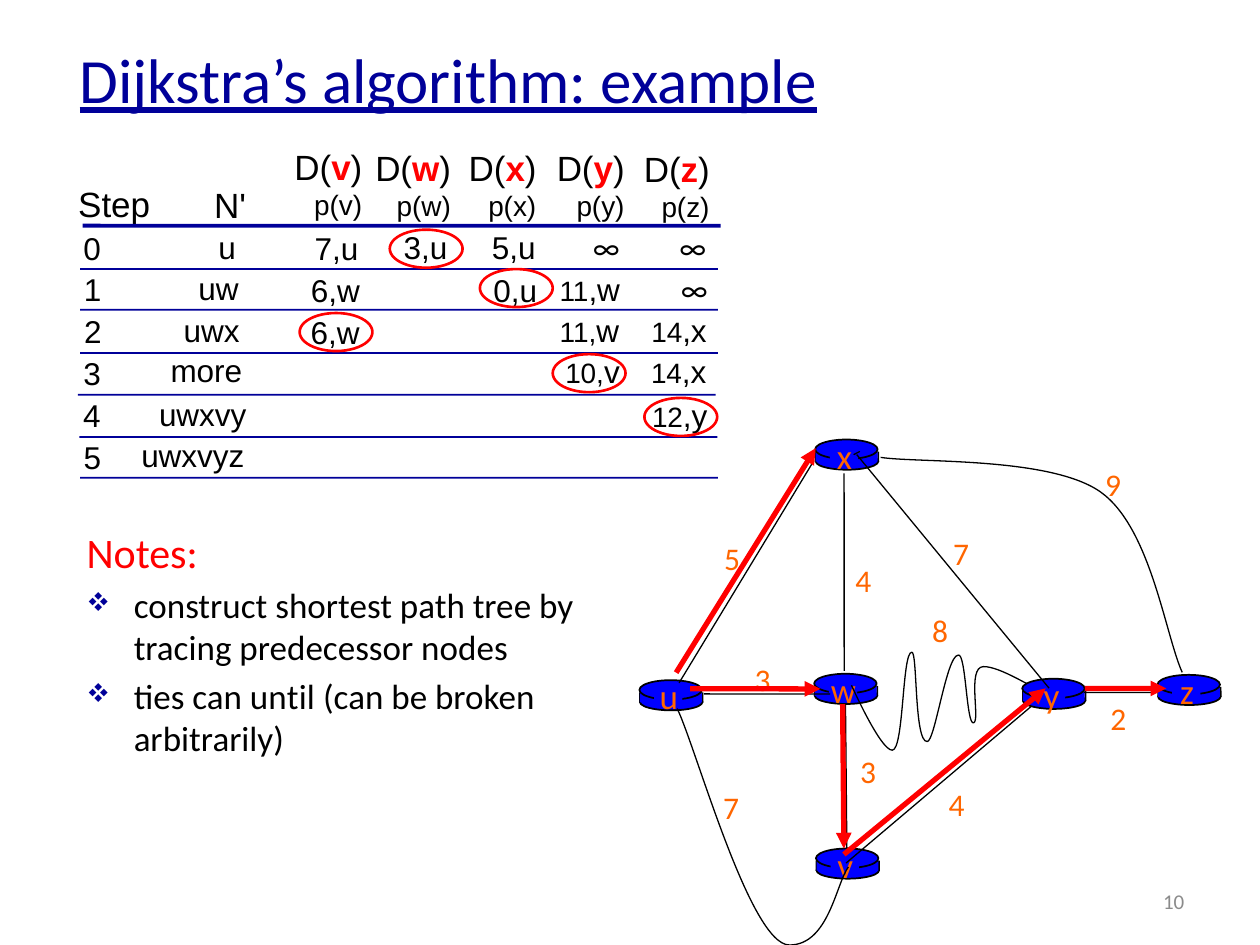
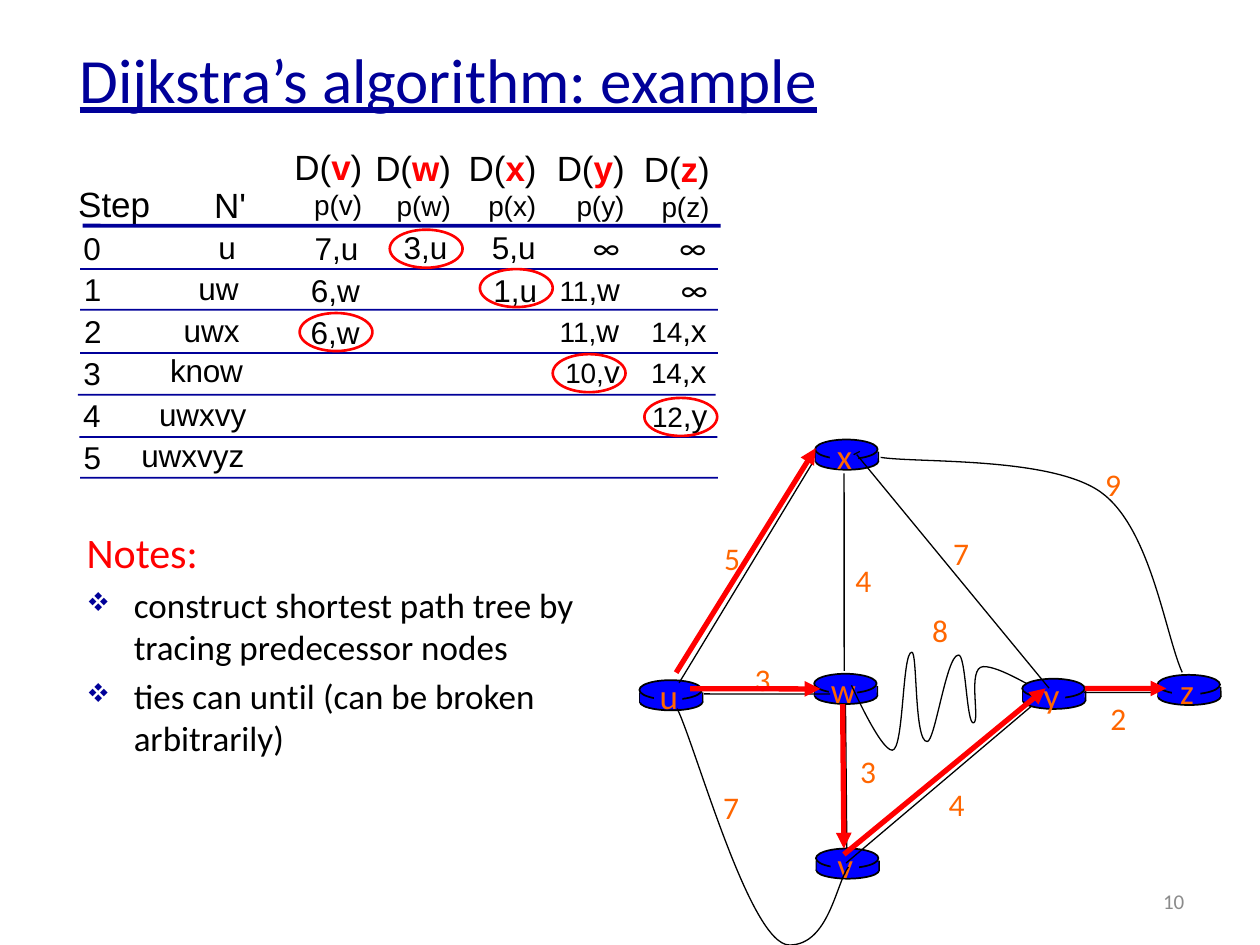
0,u: 0,u -> 1,u
more: more -> know
